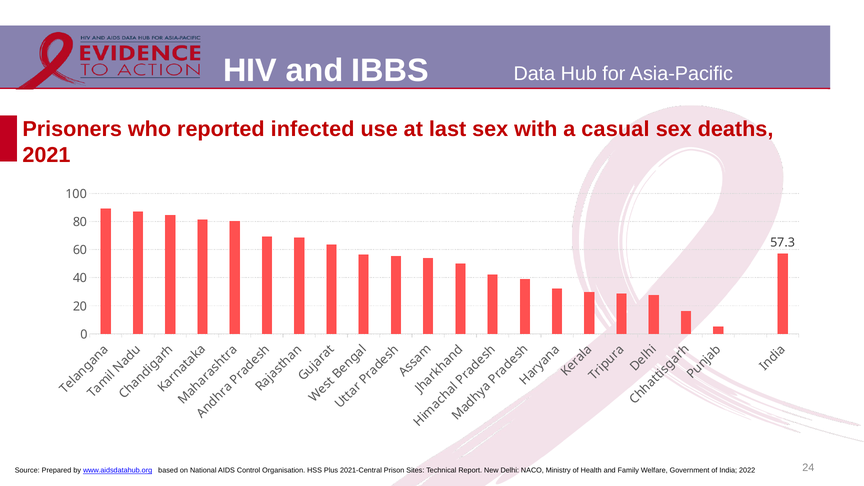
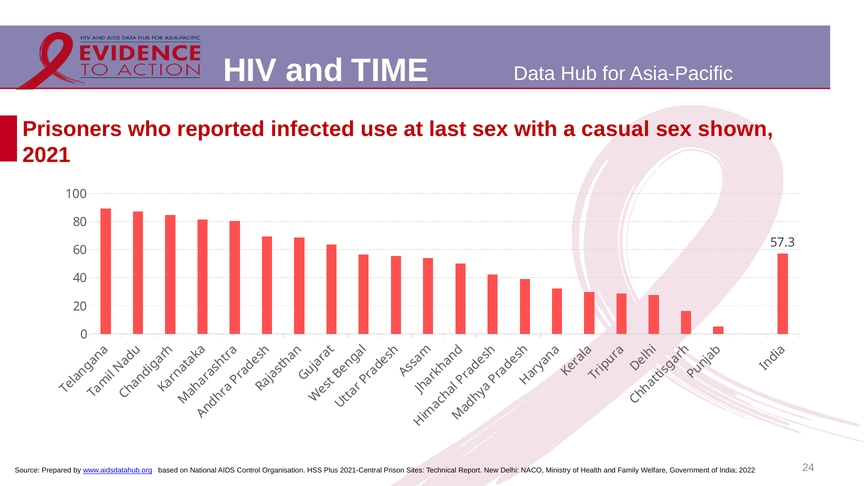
IBBS: IBBS -> TIME
deaths: deaths -> shown
